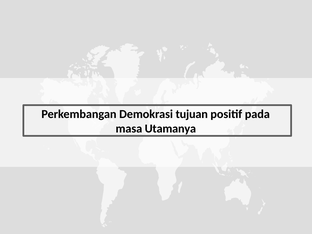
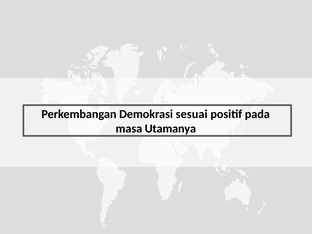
tujuan: tujuan -> sesuai
